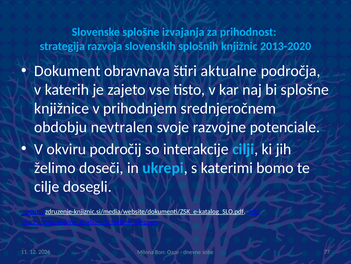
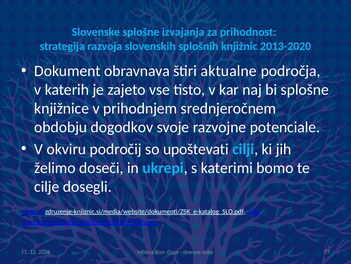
nevtralen: nevtralen -> dogodkov
interakcije: interakcije -> upoštevati
